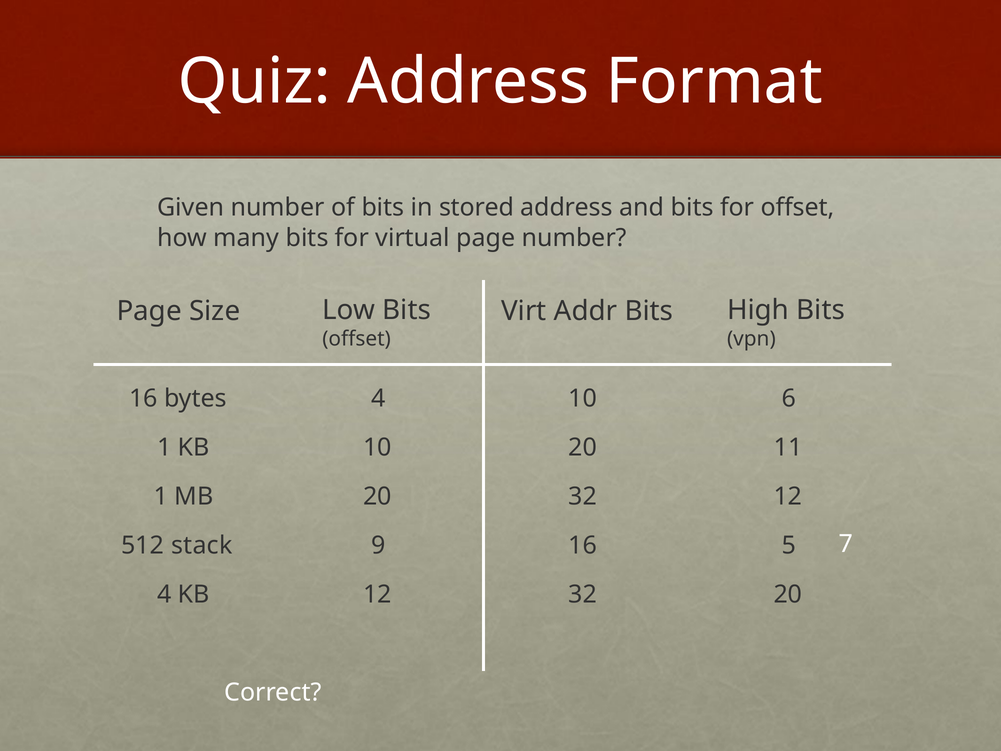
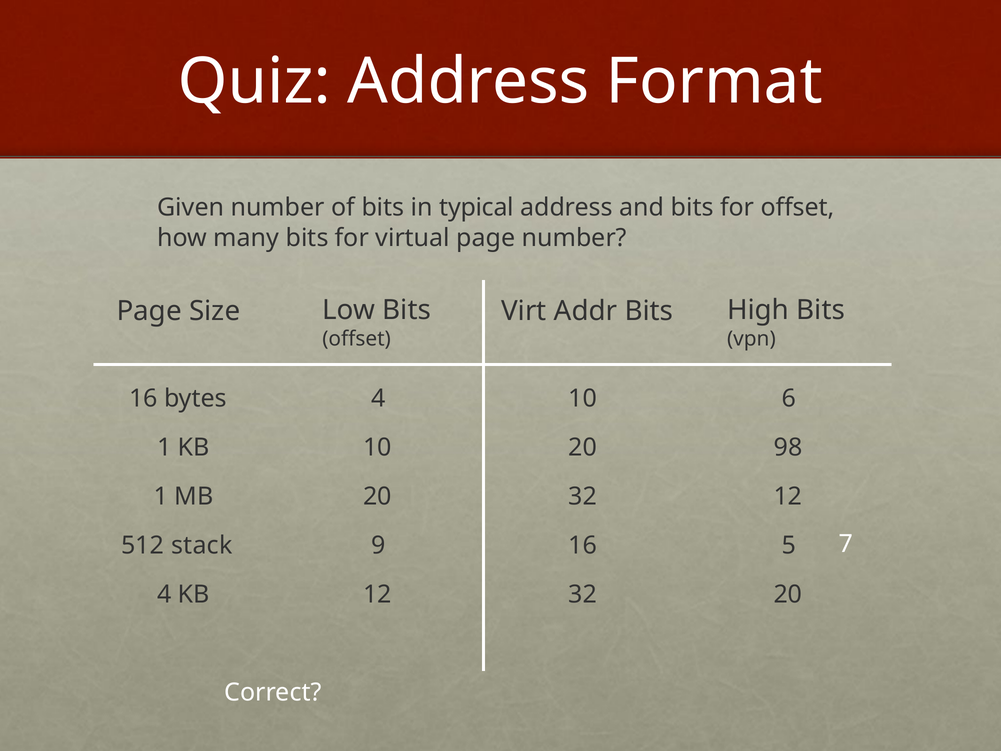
stored: stored -> typical
11: 11 -> 98
